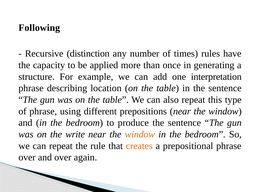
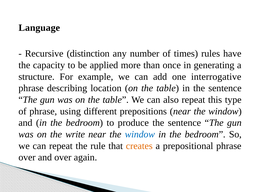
Following: Following -> Language
interpretation: interpretation -> interrogative
window at (140, 135) colour: orange -> blue
